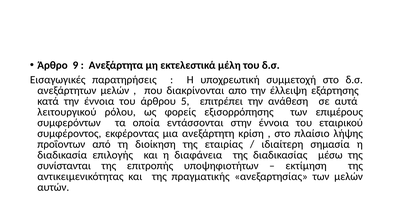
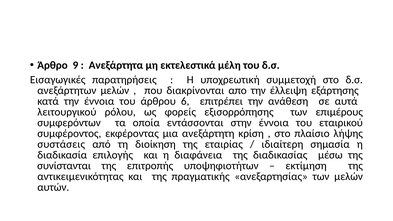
5: 5 -> 6
προΐοντων: προΐοντων -> συστάσεις
